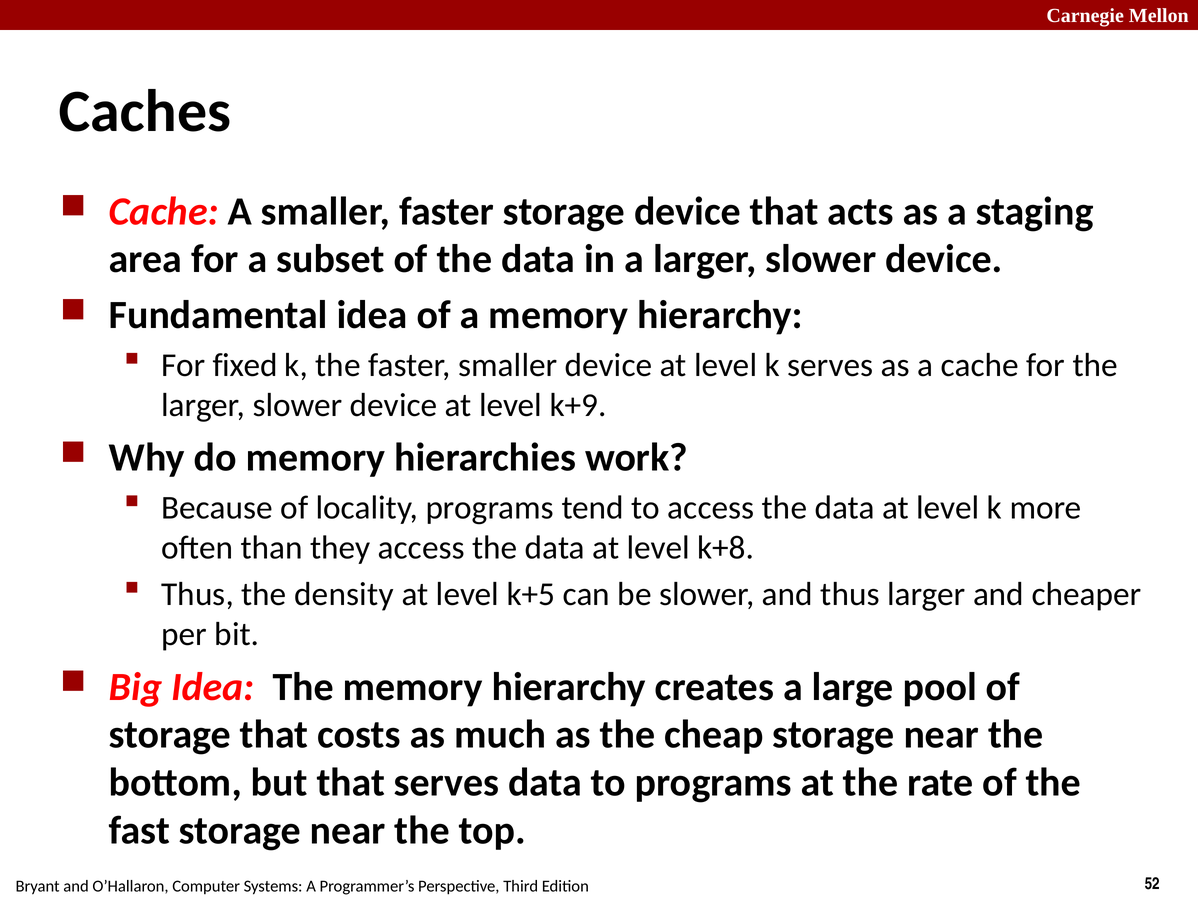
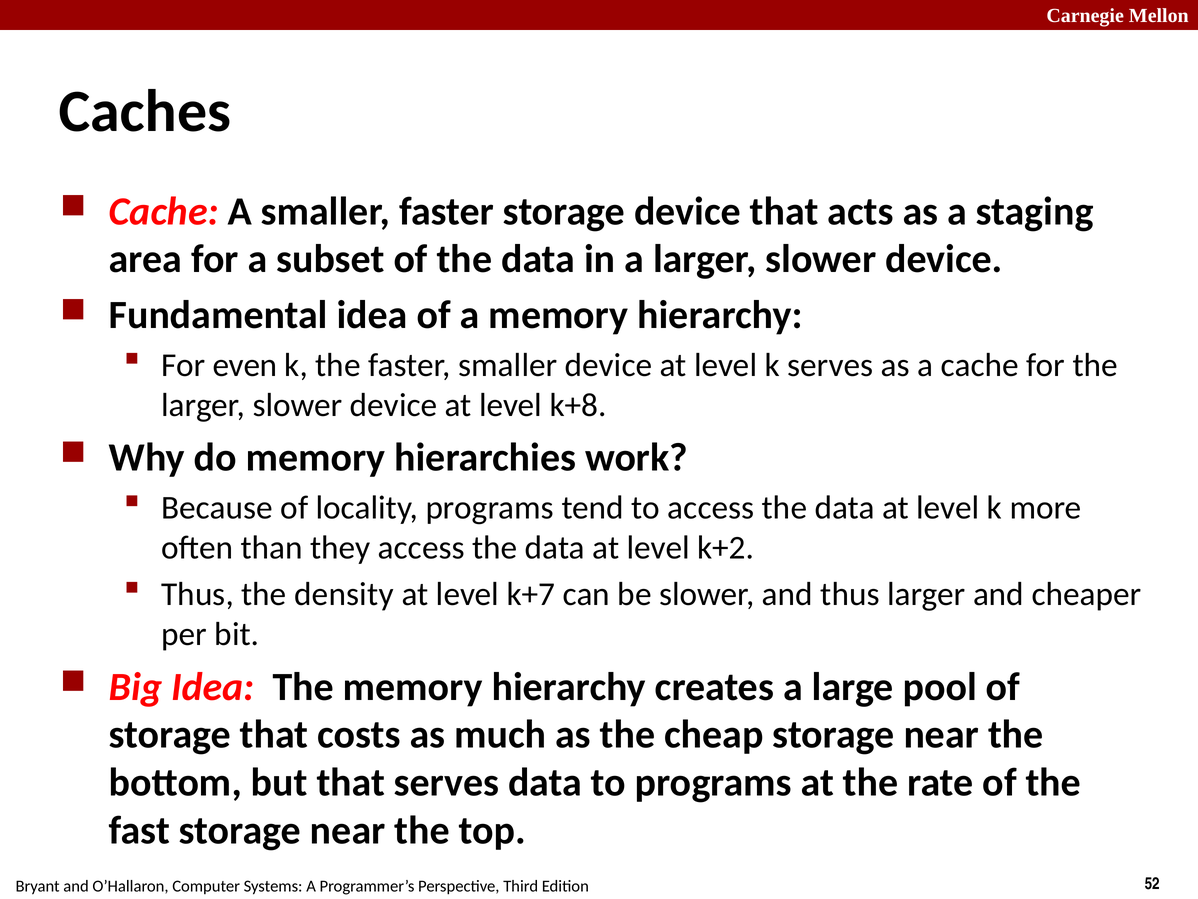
fixed: fixed -> even
k+9: k+9 -> k+8
k+8: k+8 -> k+2
k+5: k+5 -> k+7
